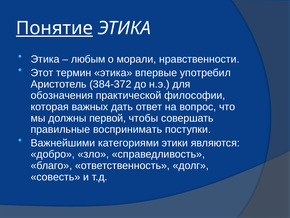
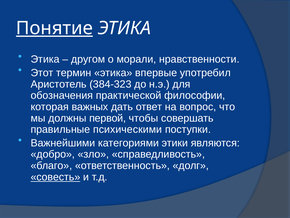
любым: любым -> другом
384-372: 384-372 -> 384-323
воспринимать: воспринимать -> психическими
совесть underline: none -> present
